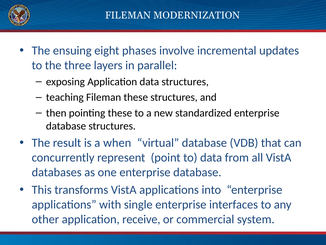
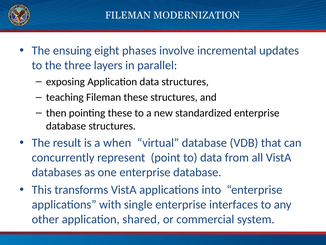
receive: receive -> shared
